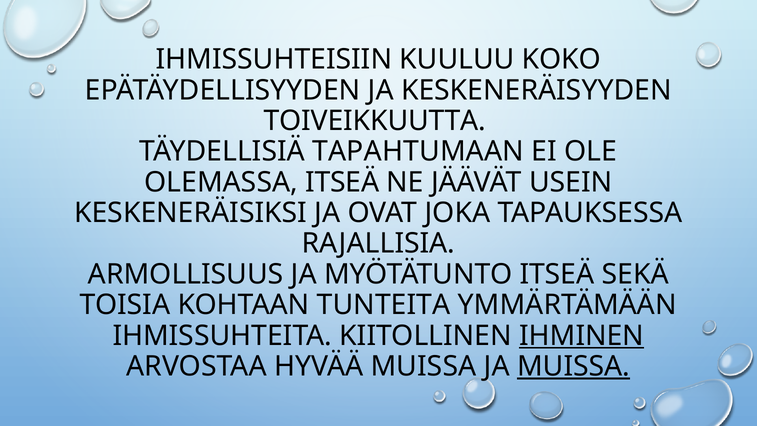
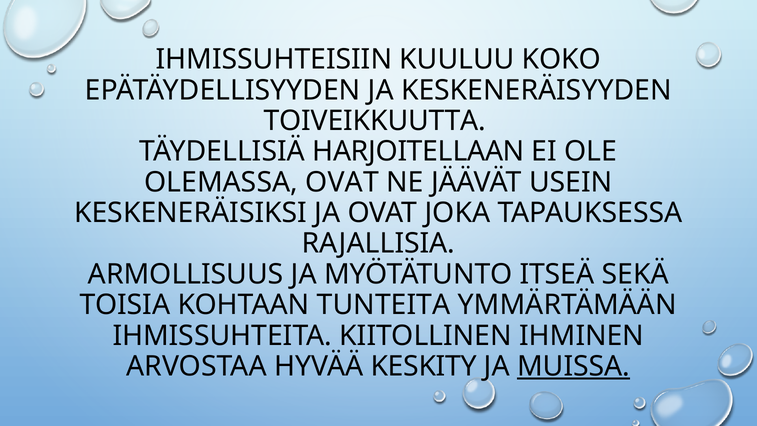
TAPAHTUMAAN: TAPAHTUMAAN -> HARJOITELLAAN
OLEMASSA ITSEÄ: ITSEÄ -> OVAT
IHMINEN underline: present -> none
HYVÄÄ MUISSA: MUISSA -> KESKITY
